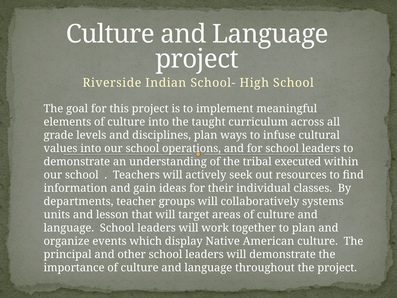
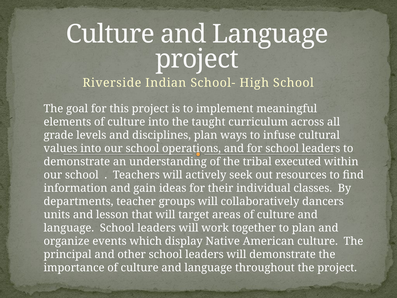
systems: systems -> dancers
